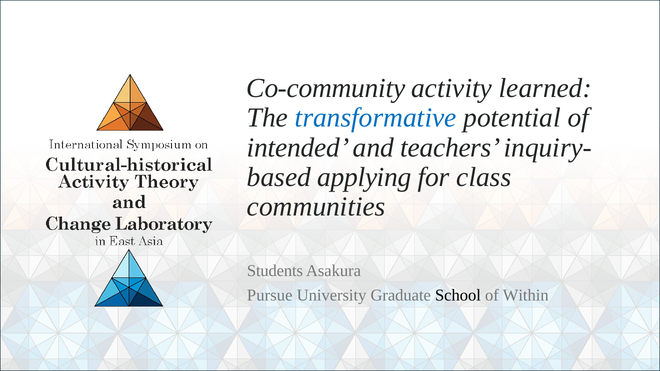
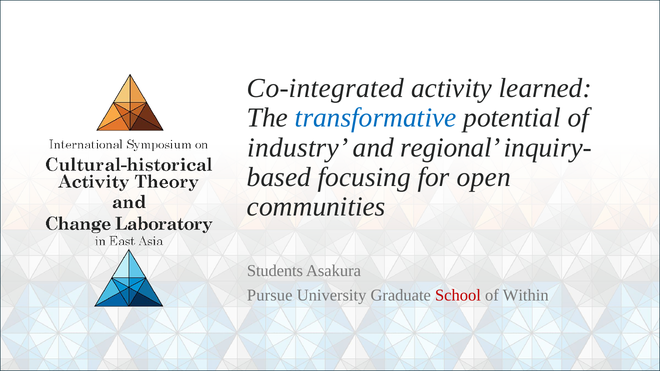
Co-community: Co-community -> Co-integrated
intended: intended -> industry
teachers: teachers -> regional
applying: applying -> focusing
class: class -> open
School colour: black -> red
